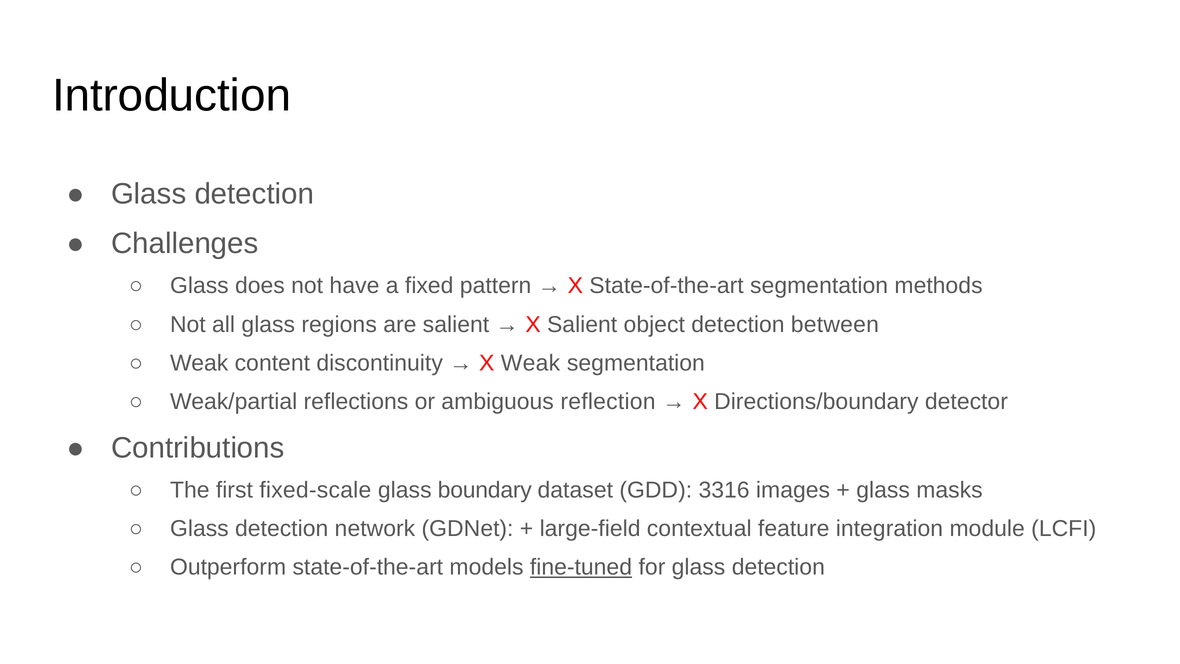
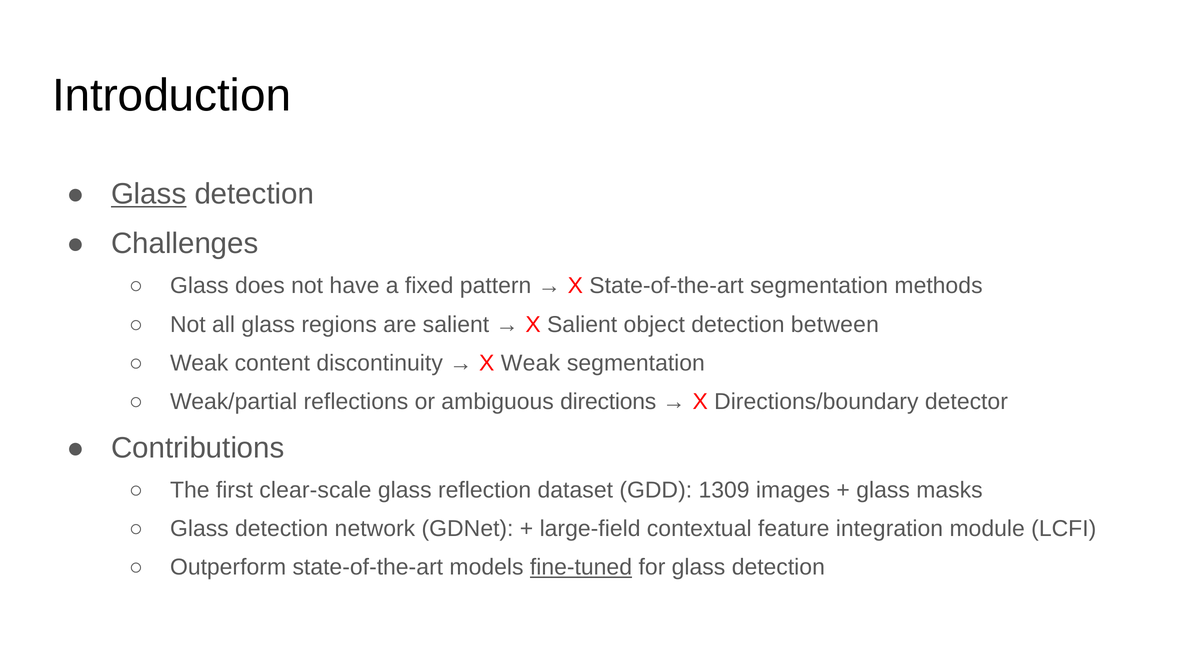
Glass at (149, 194) underline: none -> present
reflection: reflection -> directions
fixed-scale: fixed-scale -> clear-scale
boundary: boundary -> reflection
3316: 3316 -> 1309
